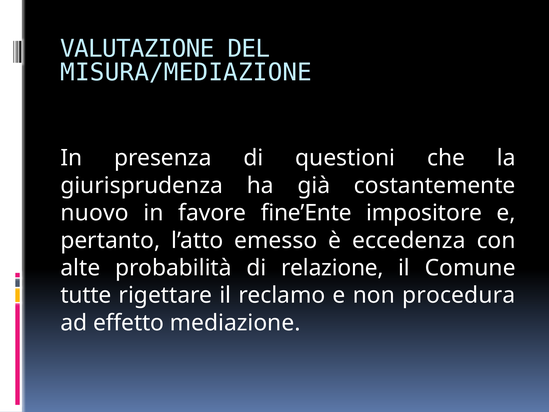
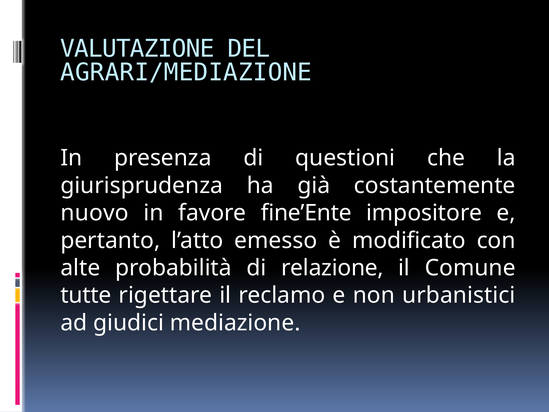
MISURA/MEDIAZIONE: MISURA/MEDIAZIONE -> AGRARI/MEDIAZIONE
eccedenza: eccedenza -> modificato
procedura: procedura -> urbanistici
effetto: effetto -> giudici
